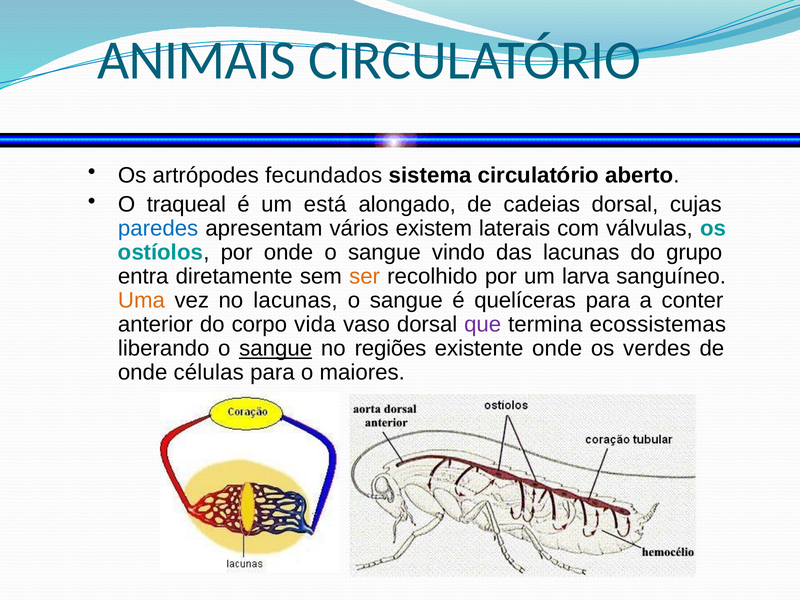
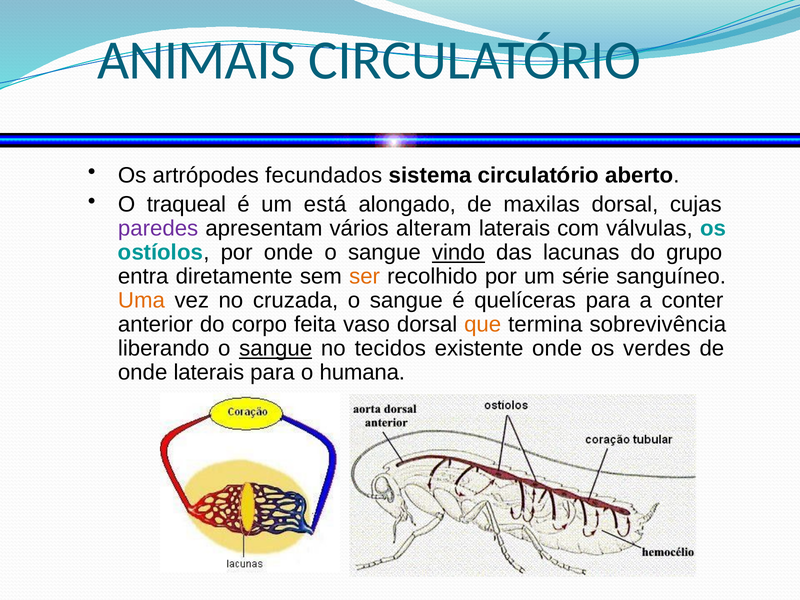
cadeias: cadeias -> maxilas
paredes colour: blue -> purple
existem: existem -> alteram
vindo underline: none -> present
larva: larva -> série
no lacunas: lacunas -> cruzada
vida: vida -> feita
que colour: purple -> orange
ecossistemas: ecossistemas -> sobrevivência
regiões: regiões -> tecidos
onde células: células -> laterais
maiores: maiores -> humana
